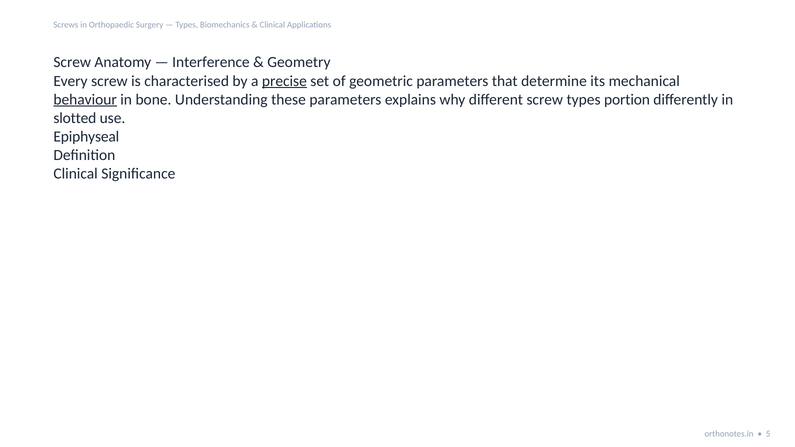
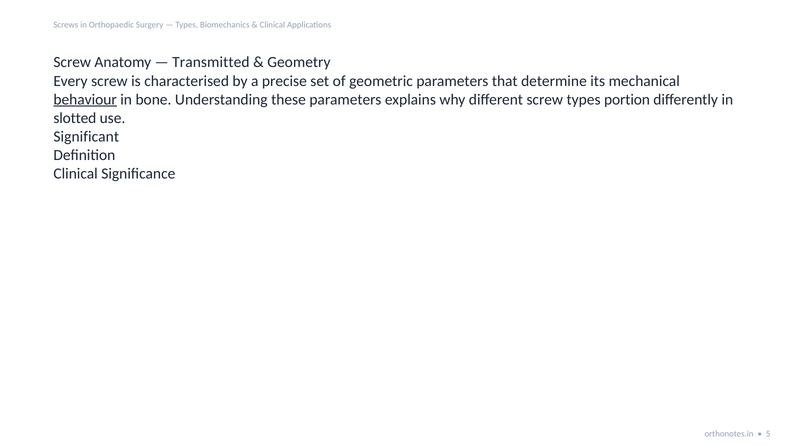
Interference: Interference -> Transmitted
precise underline: present -> none
Epiphyseal: Epiphyseal -> Significant
